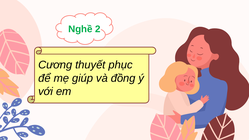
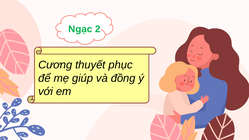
Nghề: Nghề -> Ngạc
